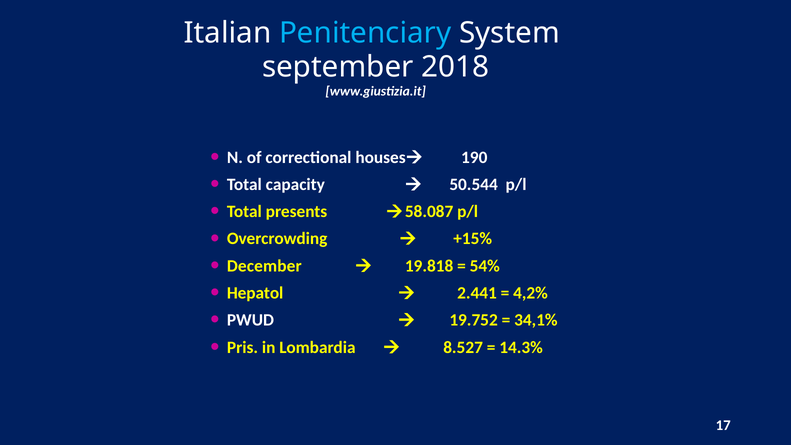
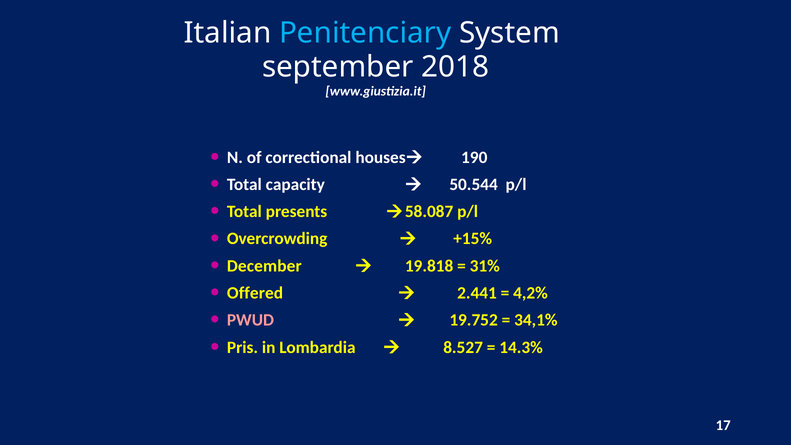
54%: 54% -> 31%
Hepatol: Hepatol -> Offered
PWUD colour: white -> pink
